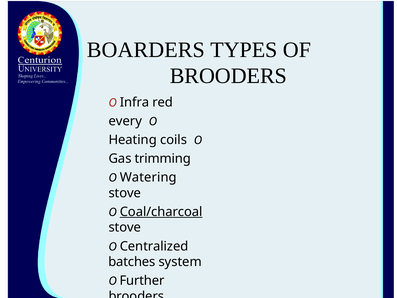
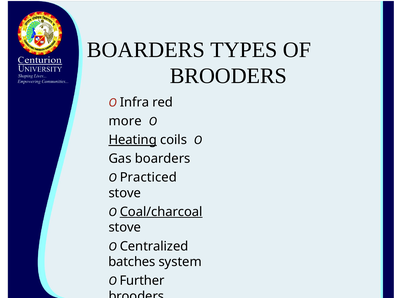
every: every -> more
Heating underline: none -> present
Gas trimming: trimming -> boarders
Watering: Watering -> Practiced
